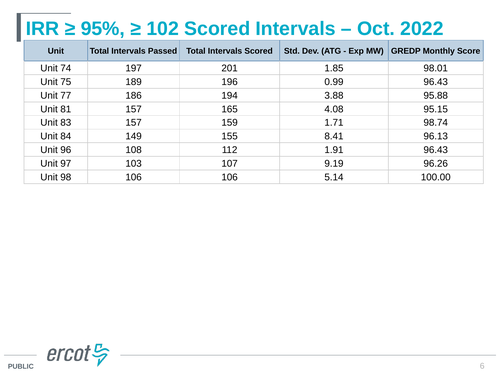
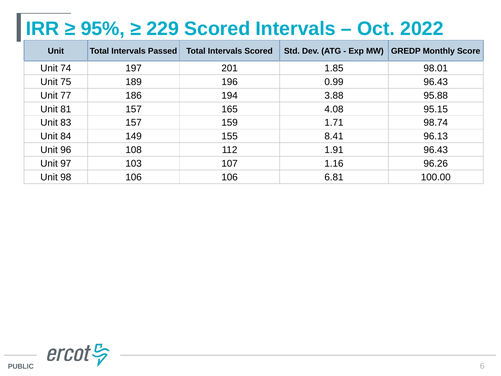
102: 102 -> 229
9.19: 9.19 -> 1.16
5.14: 5.14 -> 6.81
